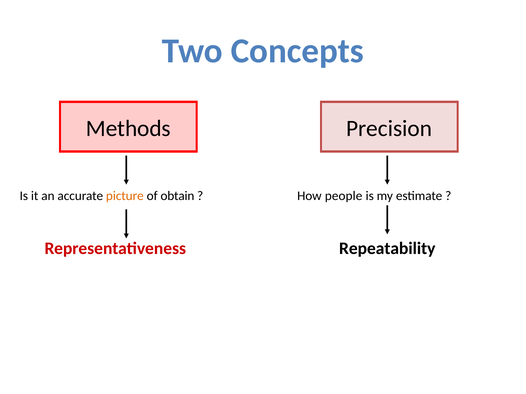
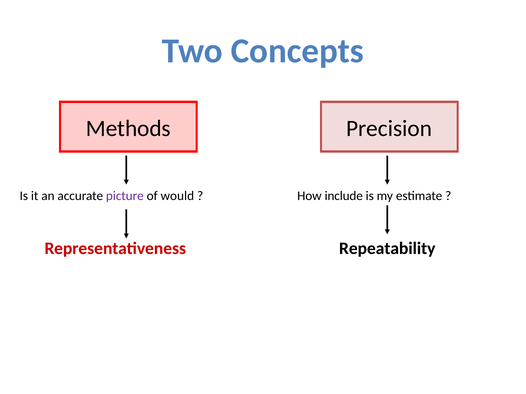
picture colour: orange -> purple
obtain: obtain -> would
people: people -> include
